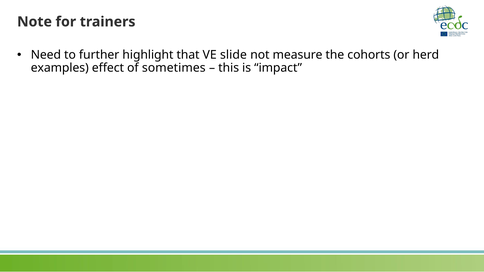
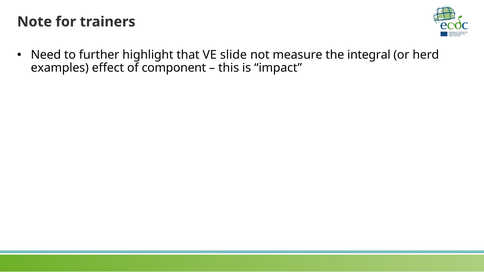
cohorts: cohorts -> integral
sometimes: sometimes -> component
